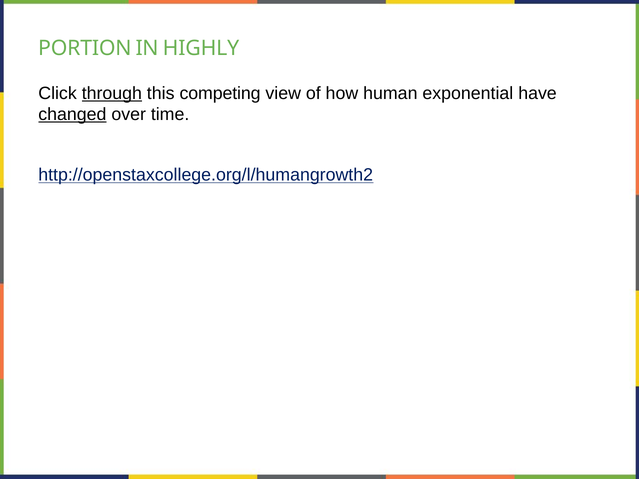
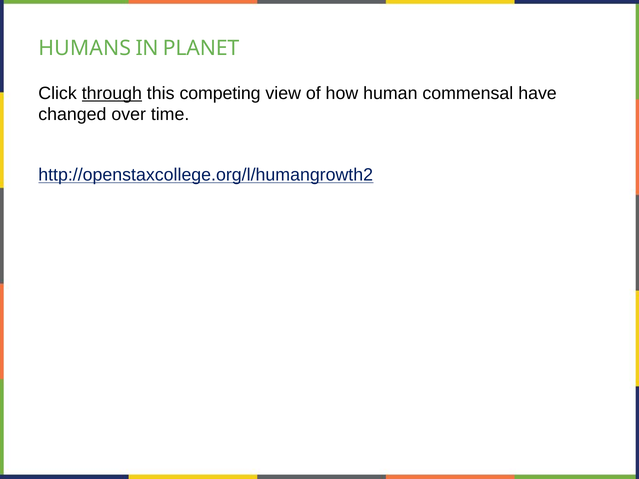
PORTION: PORTION -> HUMANS
HIGHLY: HIGHLY -> PLANET
exponential: exponential -> commensal
changed underline: present -> none
